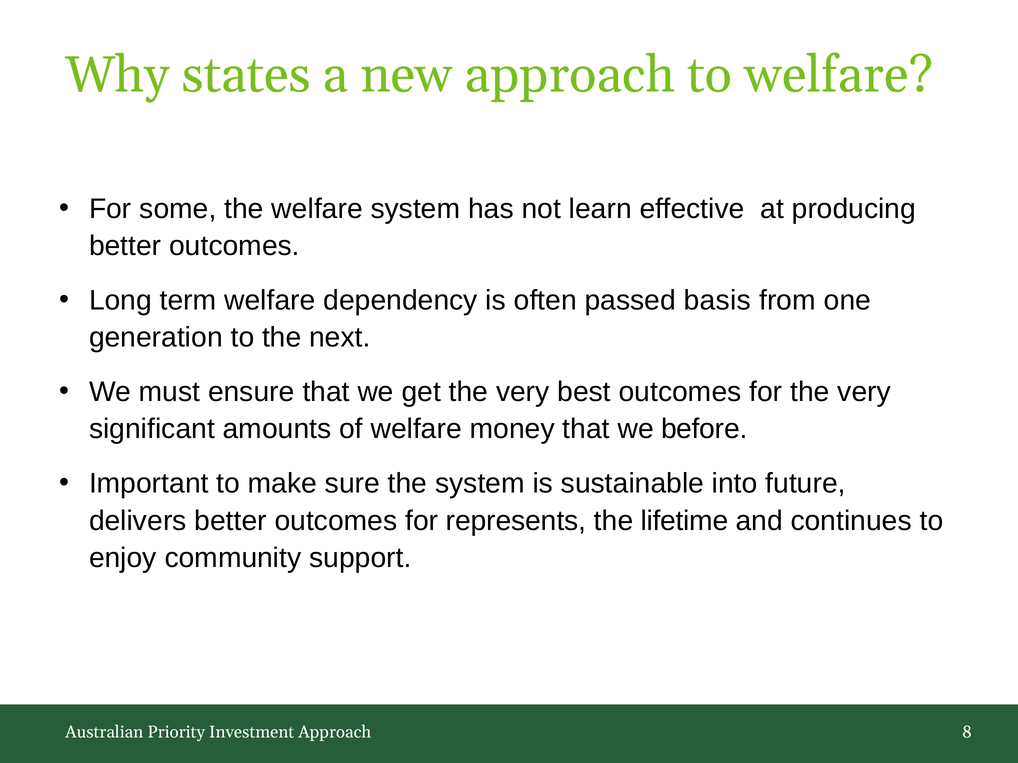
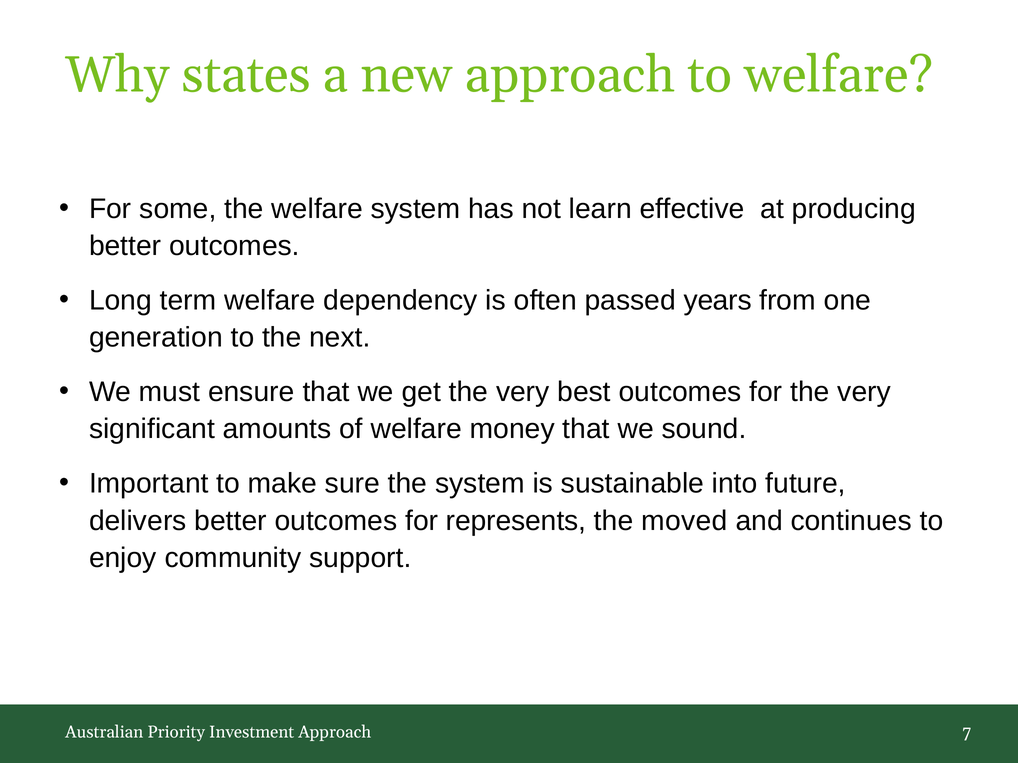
basis: basis -> years
before: before -> sound
lifetime: lifetime -> moved
8: 8 -> 7
